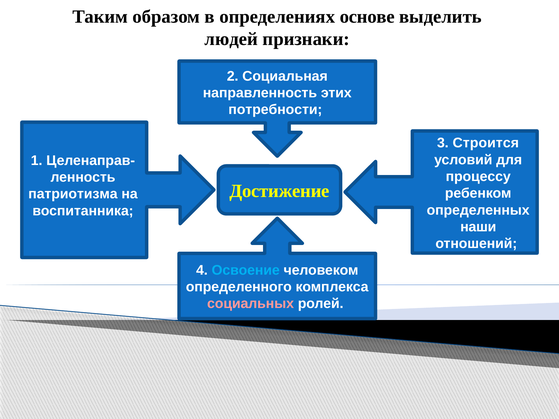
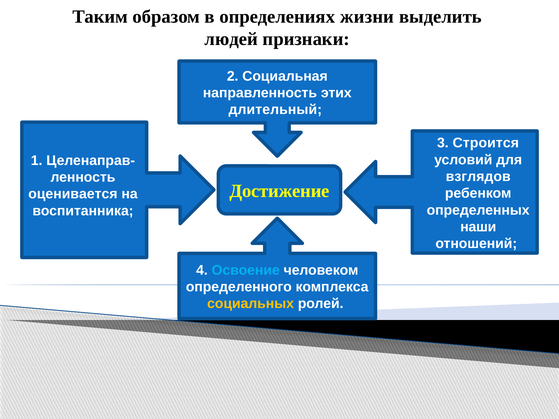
основе: основе -> жизни
потребности: потребности -> длительный
процессу: процессу -> взглядов
патриотизма: патриотизма -> оценивается
социальных colour: pink -> yellow
